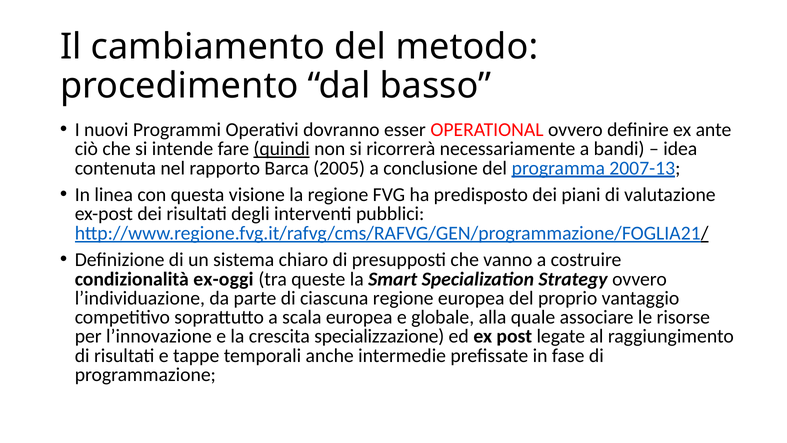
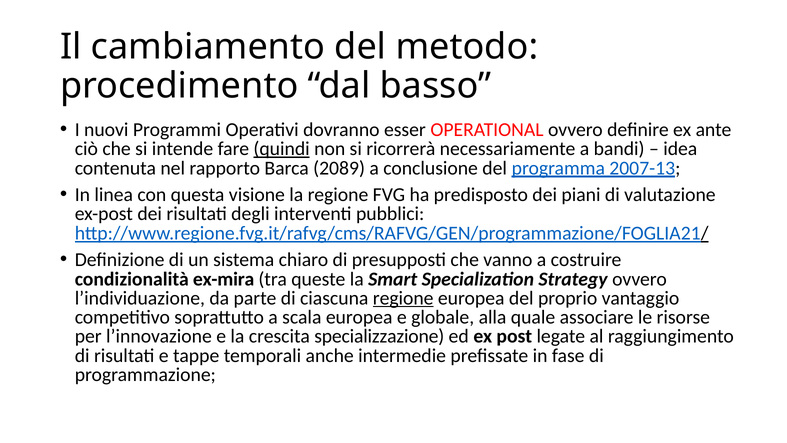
2005: 2005 -> 2089
ex-oggi: ex-oggi -> ex-mira
regione at (403, 298) underline: none -> present
